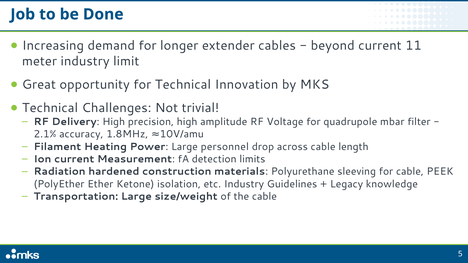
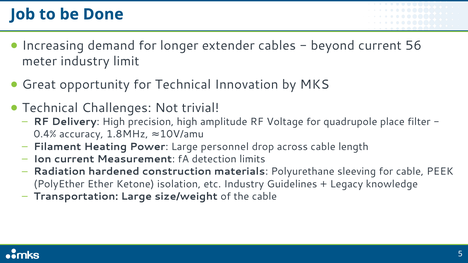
11: 11 -> 56
mbar: mbar -> place
2.1%: 2.1% -> 0.4%
